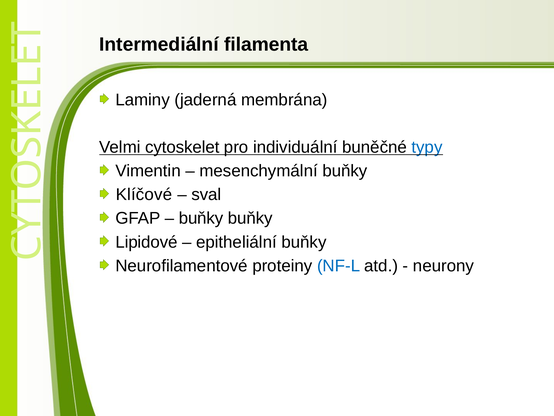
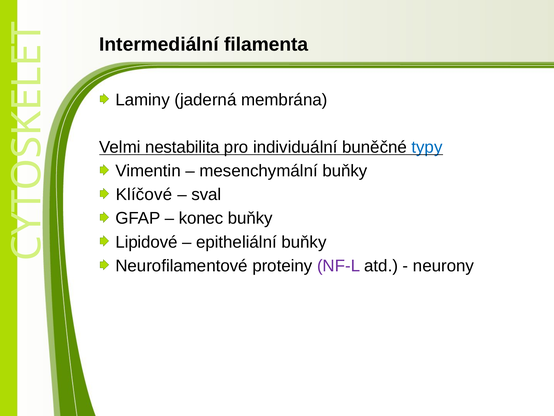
cytoskelet: cytoskelet -> nestabilita
buňky at (201, 218): buňky -> konec
NF-L colour: blue -> purple
